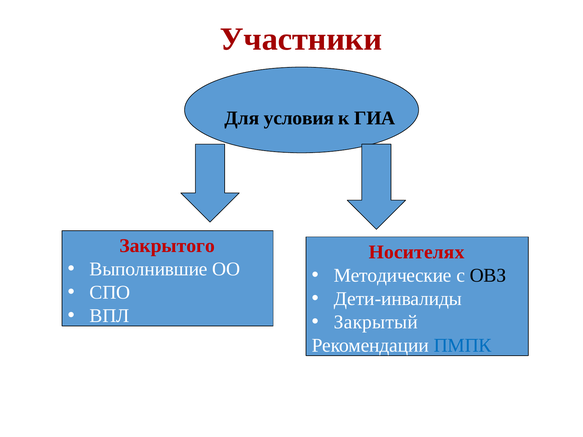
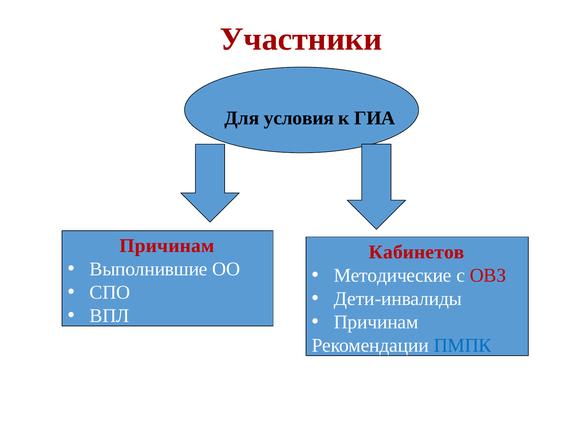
Закрытого at (167, 246): Закрытого -> Причинам
Носителях: Носителях -> Кабинетов
ОВЗ colour: black -> red
Закрытый at (376, 322): Закрытый -> Причинам
